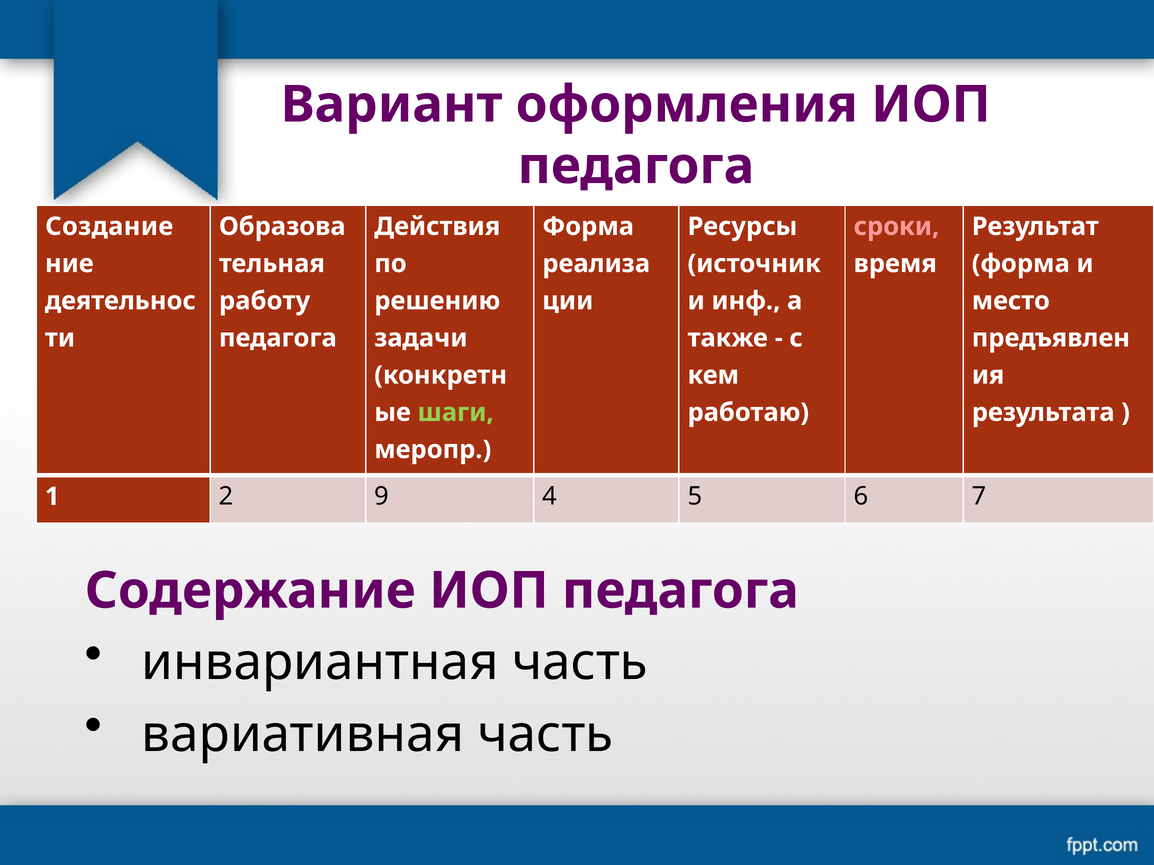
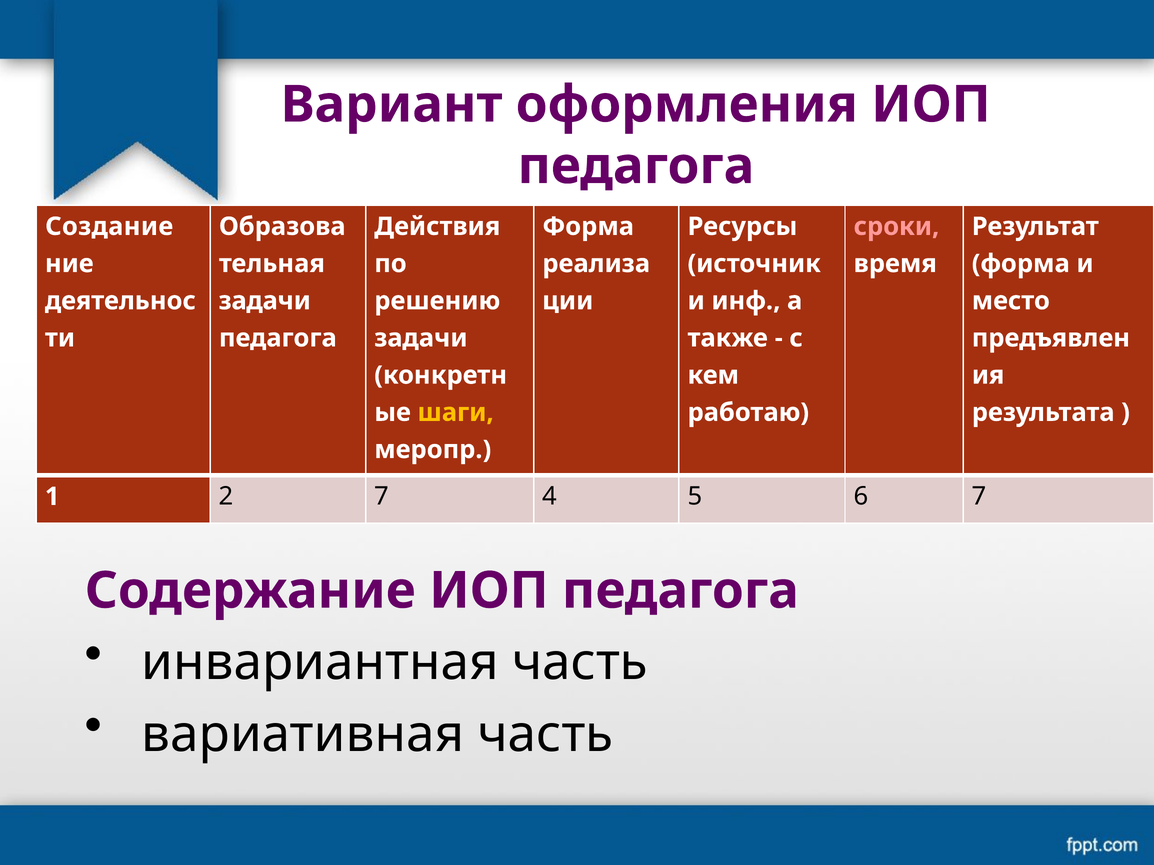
работу at (265, 301): работу -> задачи
шаги colour: light green -> yellow
2 9: 9 -> 7
